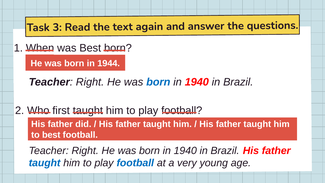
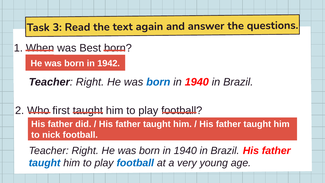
1944: 1944 -> 1942
to best: best -> nick
